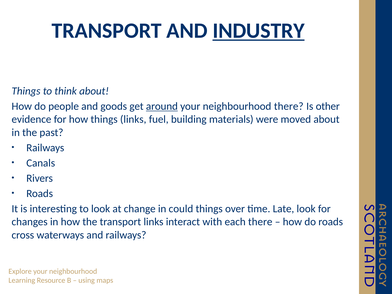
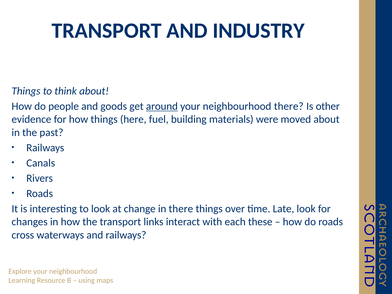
INDUSTRY underline: present -> none
things links: links -> here
in could: could -> there
each there: there -> these
